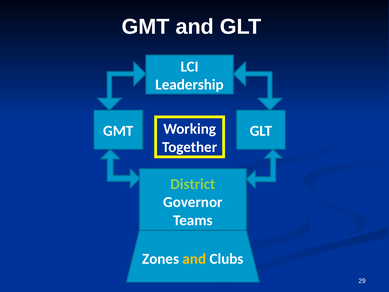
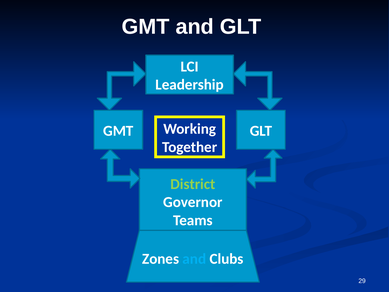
and at (194, 259) colour: yellow -> light blue
